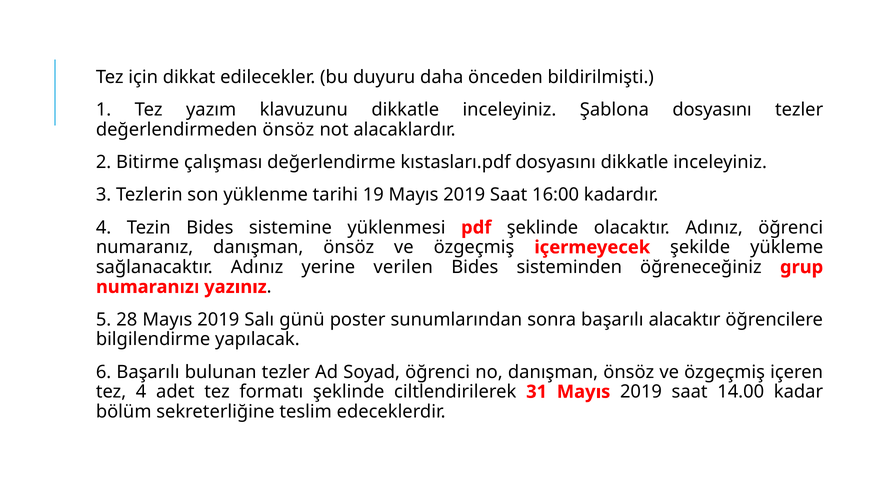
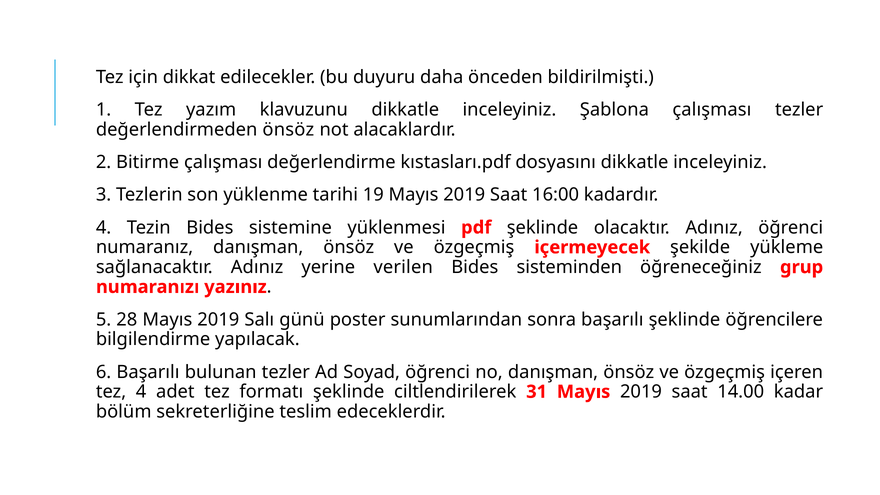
Şablona dosyasını: dosyasını -> çalışması
başarılı alacaktır: alacaktır -> şeklinde
